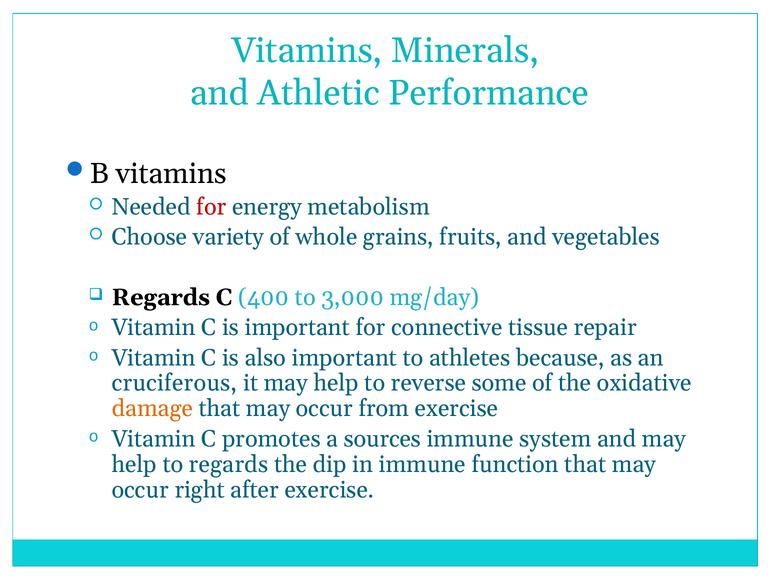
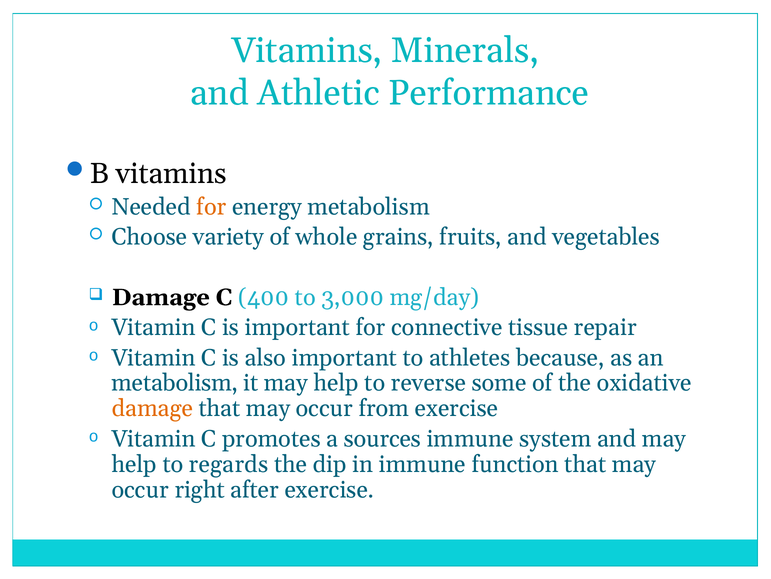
for at (211, 207) colour: red -> orange
Regards at (161, 297): Regards -> Damage
cruciferous at (174, 383): cruciferous -> metabolism
